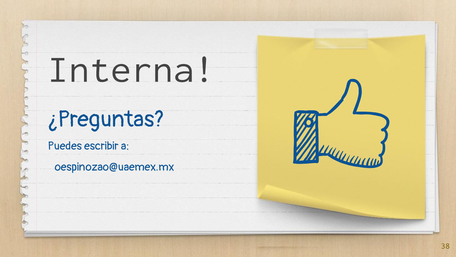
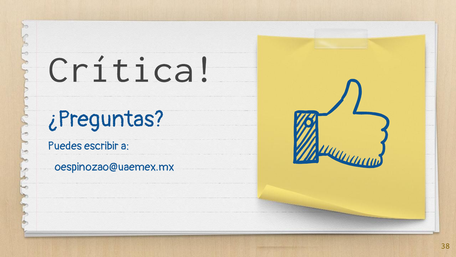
Interna: Interna -> Crítica
